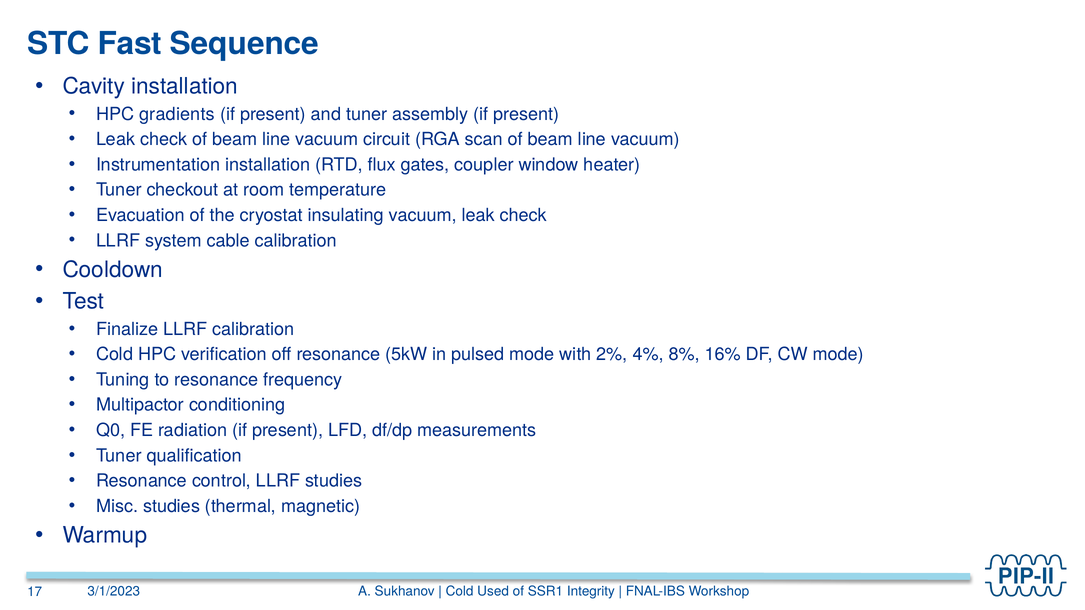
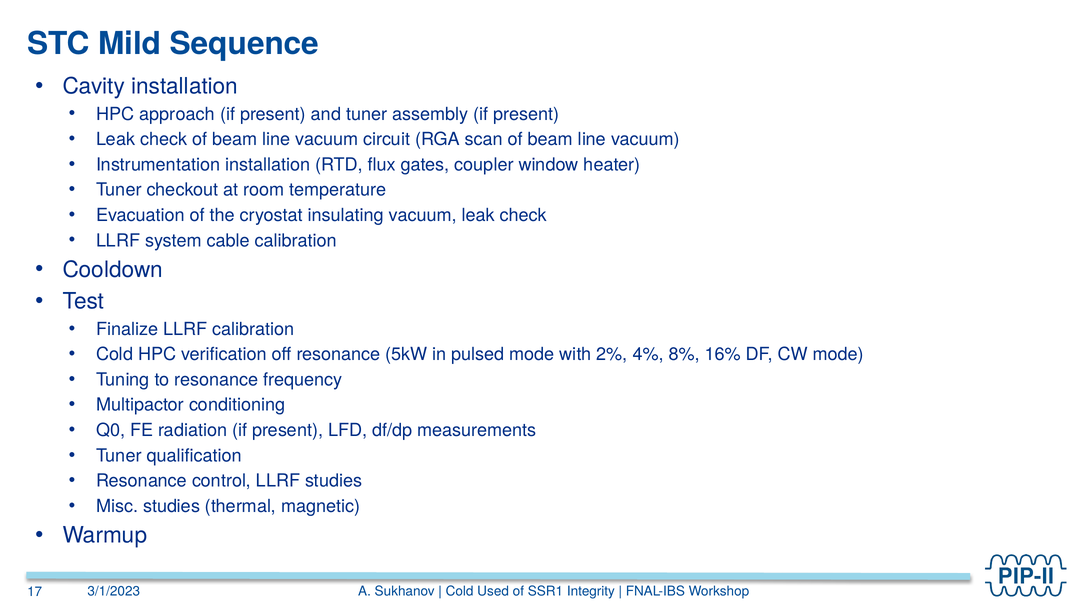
Fast: Fast -> Mild
gradients: gradients -> approach
